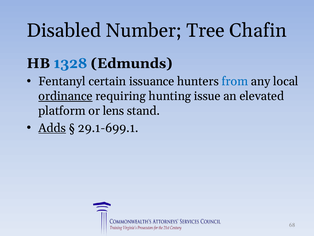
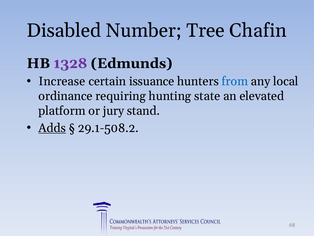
1328 colour: blue -> purple
Fentanyl: Fentanyl -> Increase
ordinance underline: present -> none
issue: issue -> state
lens: lens -> jury
29.1-699.1: 29.1-699.1 -> 29.1-508.2
